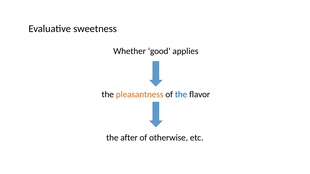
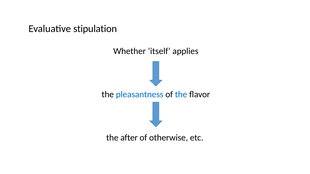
sweetness: sweetness -> stipulation
good: good -> itself
pleasantness colour: orange -> blue
